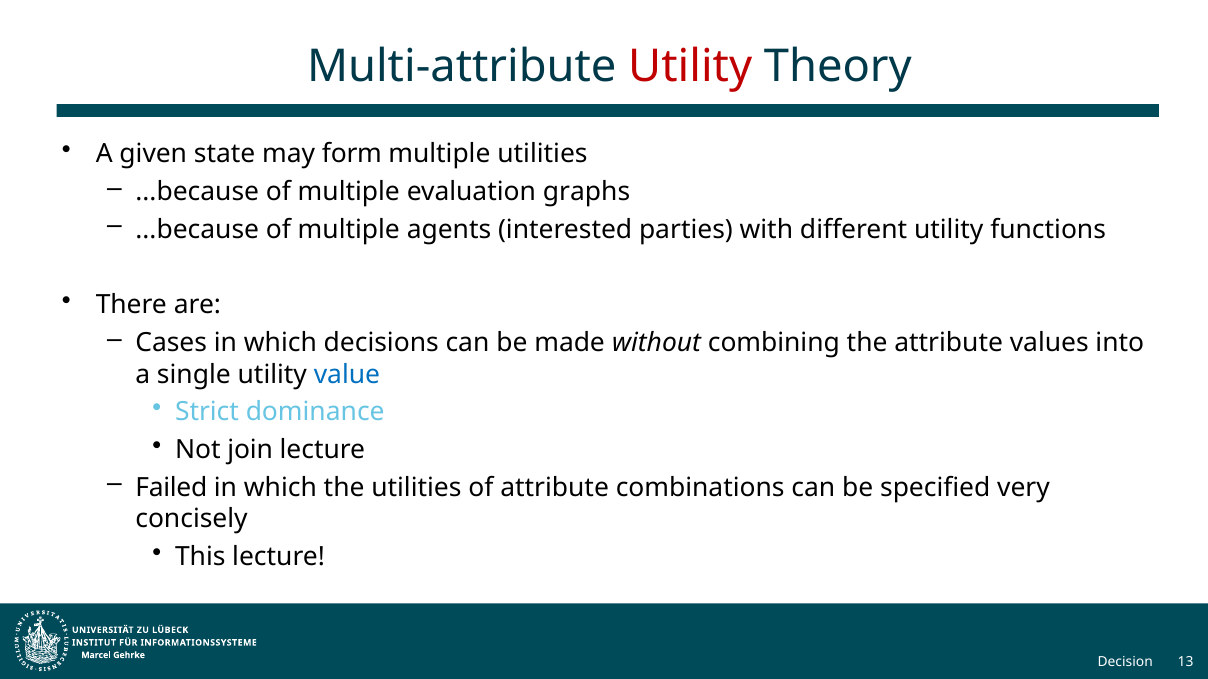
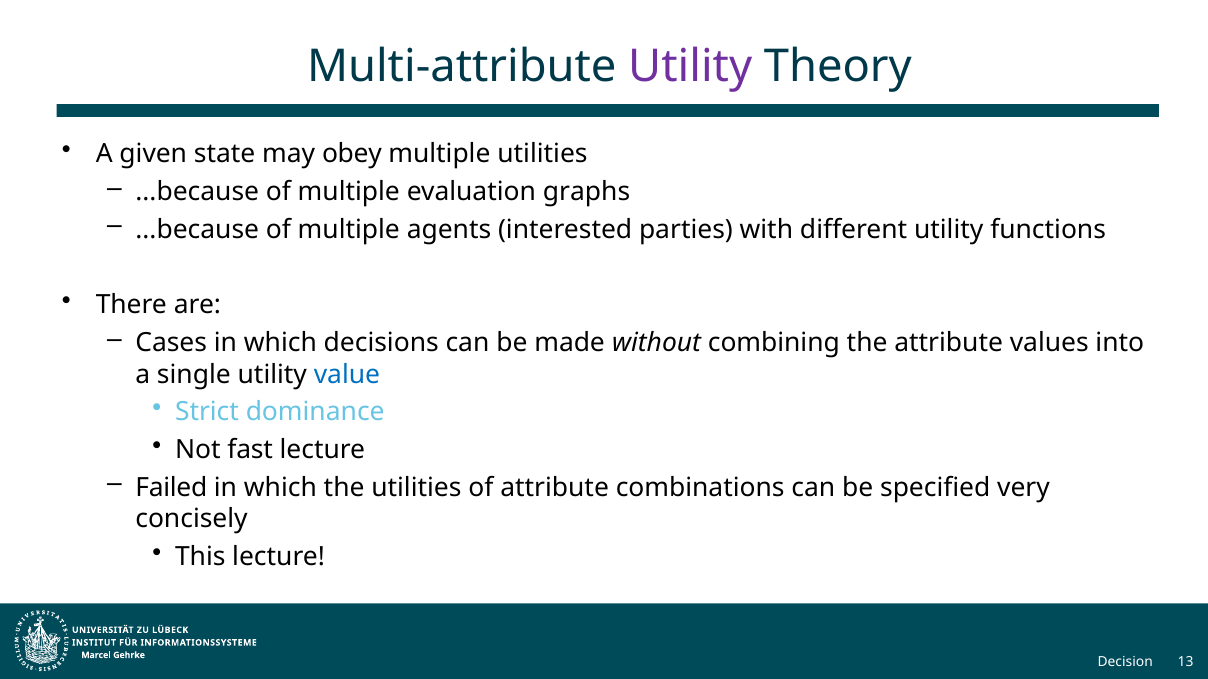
Utility at (690, 67) colour: red -> purple
form: form -> obey
join: join -> fast
